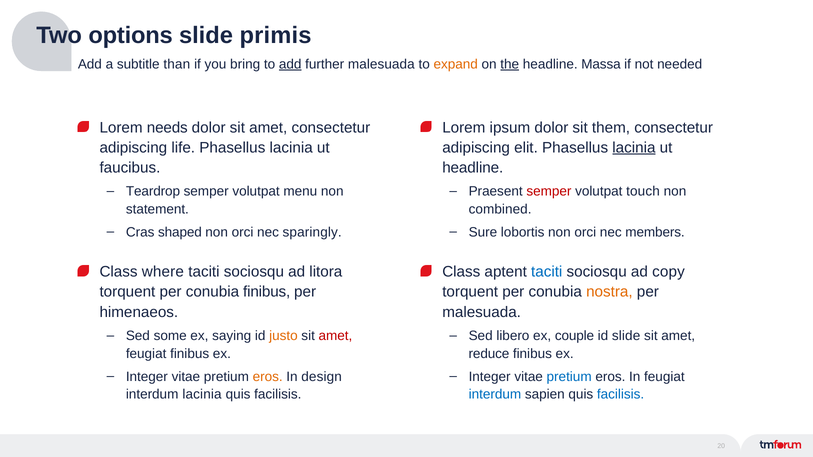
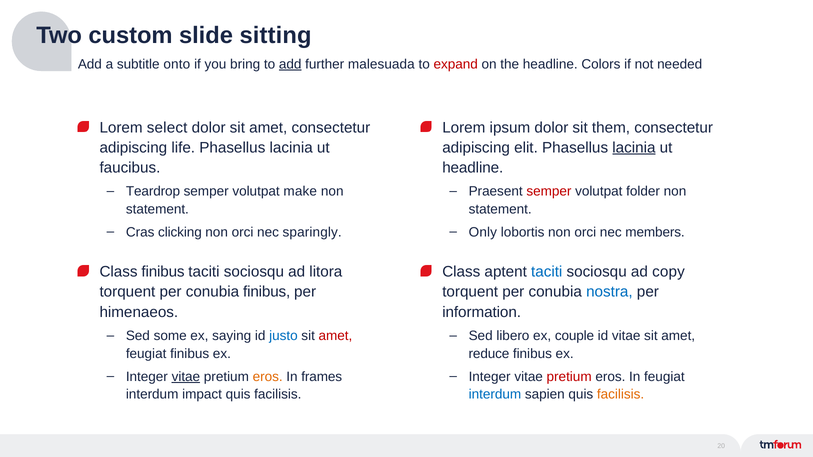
options: options -> custom
primis: primis -> sitting
than: than -> onto
expand colour: orange -> red
the underline: present -> none
Massa: Massa -> Colors
needs: needs -> select
menu: menu -> make
touch: touch -> folder
combined at (500, 210): combined -> statement
shaped: shaped -> clicking
Sure: Sure -> Only
Class where: where -> finibus
nostra colour: orange -> blue
malesuada at (482, 312): malesuada -> information
justo colour: orange -> blue
id slide: slide -> vitae
vitae at (186, 377) underline: none -> present
design: design -> frames
pretium at (569, 377) colour: blue -> red
interdum lacinia: lacinia -> impact
facilisis at (621, 395) colour: blue -> orange
